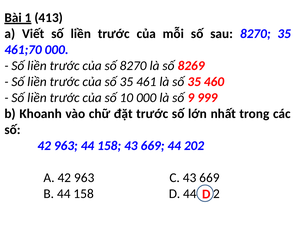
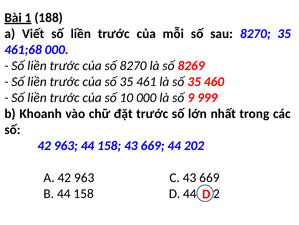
413: 413 -> 188
461;70: 461;70 -> 461;68
